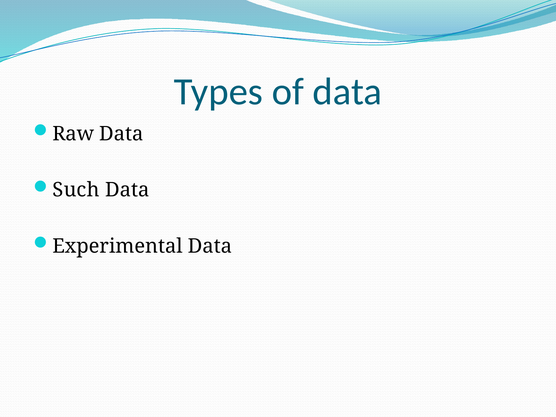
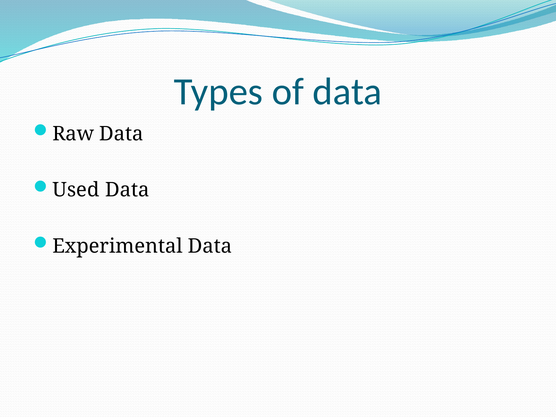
Such: Such -> Used
